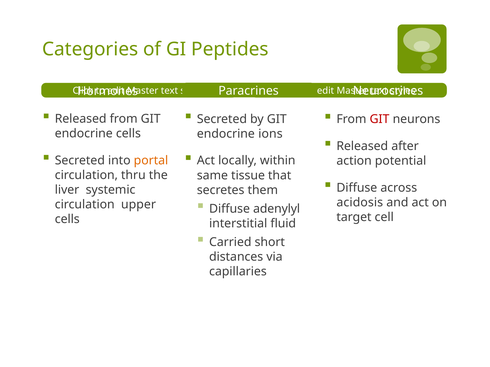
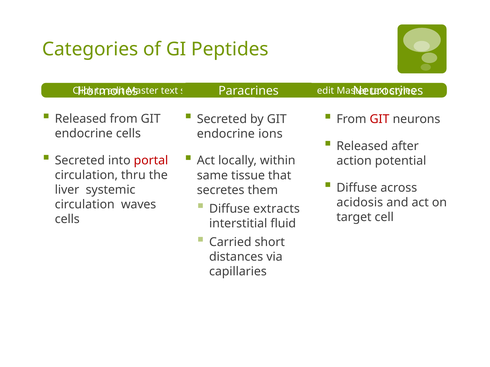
portal colour: orange -> red
adenylyl: adenylyl -> extracts
upper: upper -> waves
